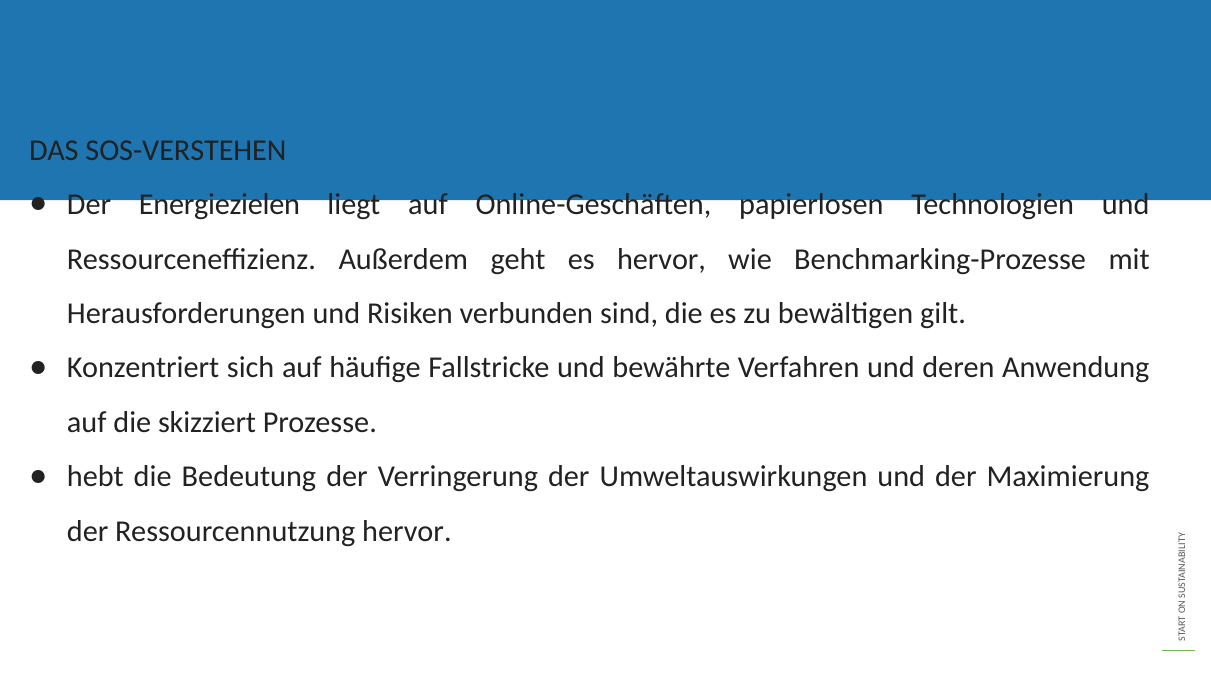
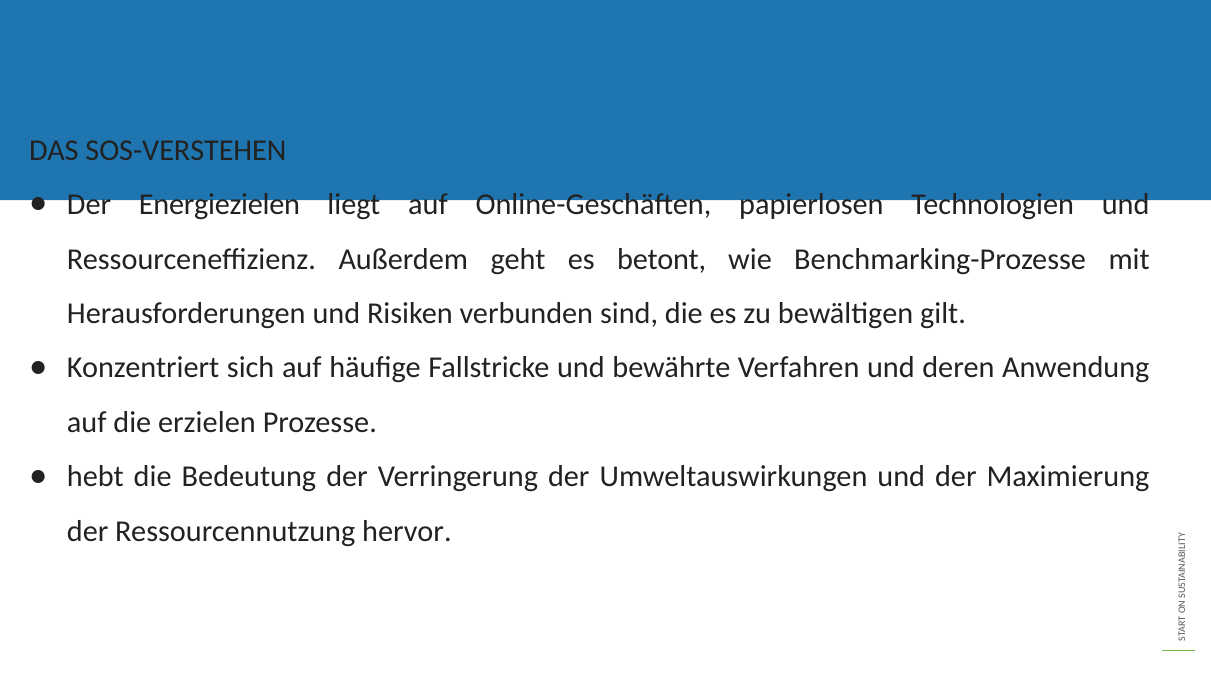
es hervor: hervor -> betont
skizziert: skizziert -> erzielen
